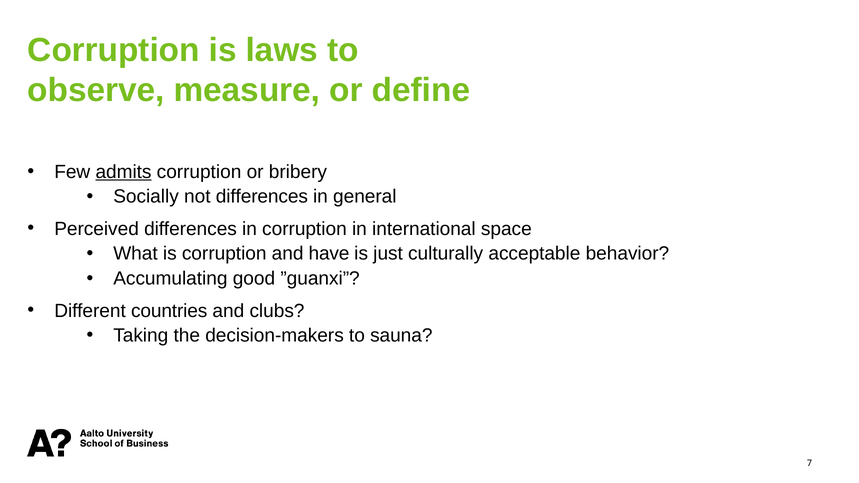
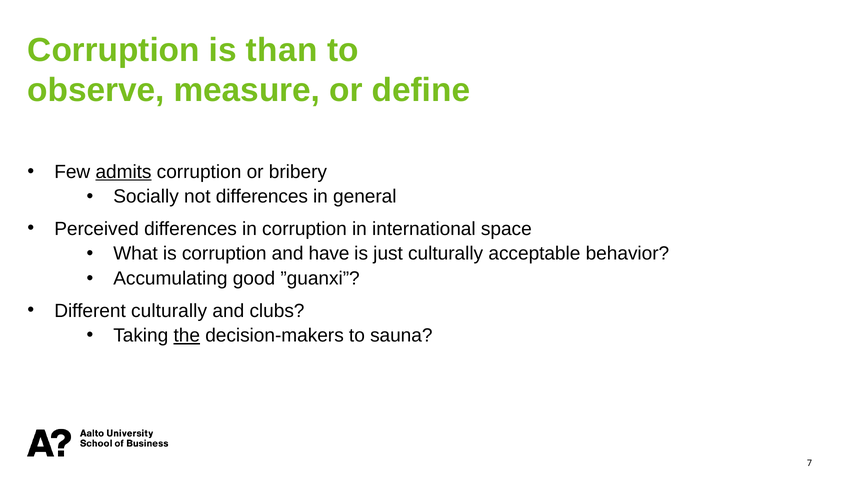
laws: laws -> than
Different countries: countries -> culturally
the underline: none -> present
